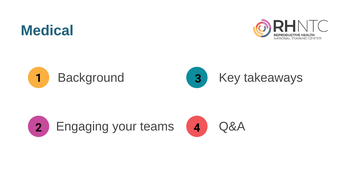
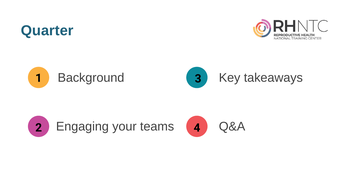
Medical: Medical -> Quarter
